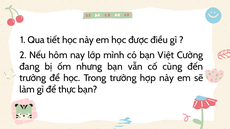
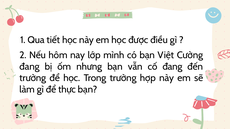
cố cùng: cùng -> đang
